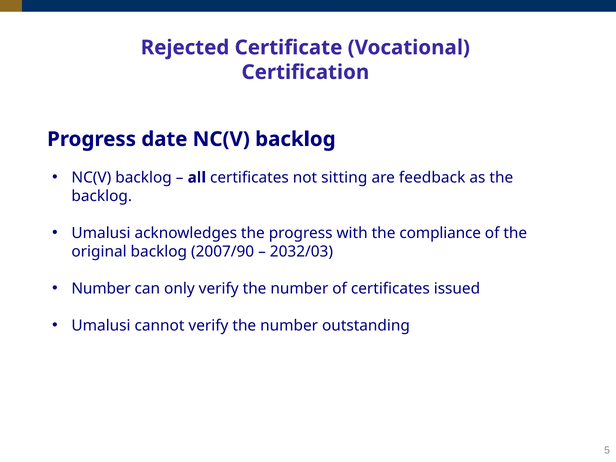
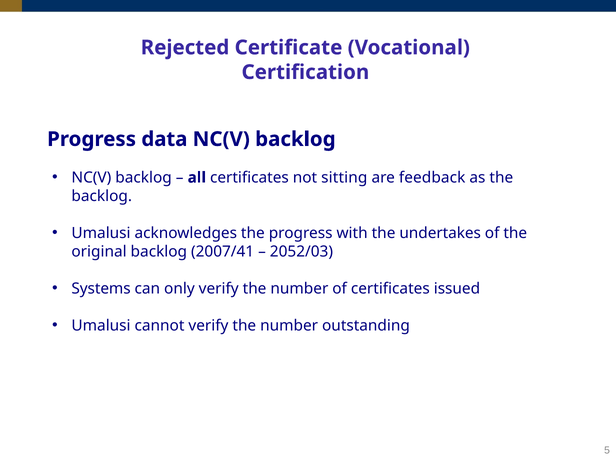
date: date -> data
compliance: compliance -> undertakes
2007/90: 2007/90 -> 2007/41
2032/03: 2032/03 -> 2052/03
Number at (101, 288): Number -> Systems
